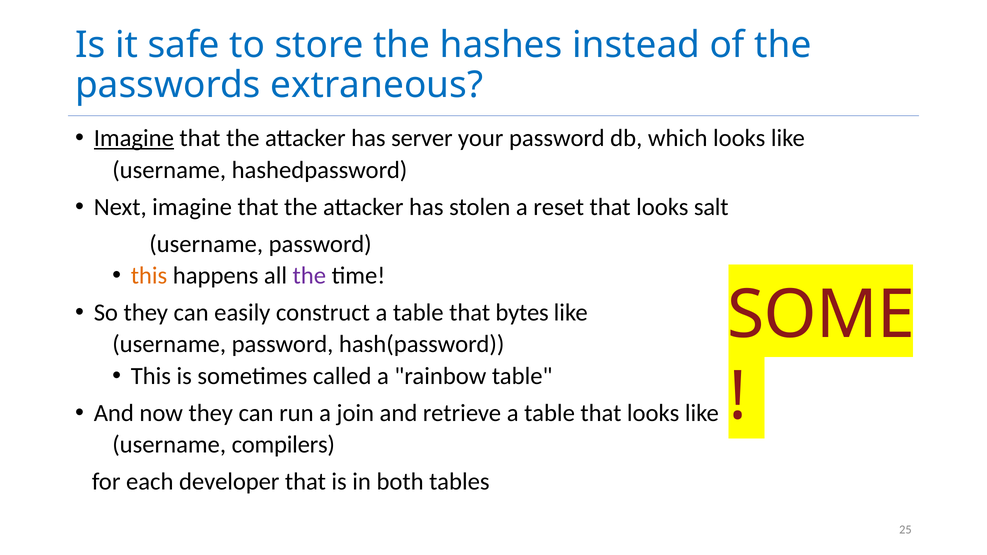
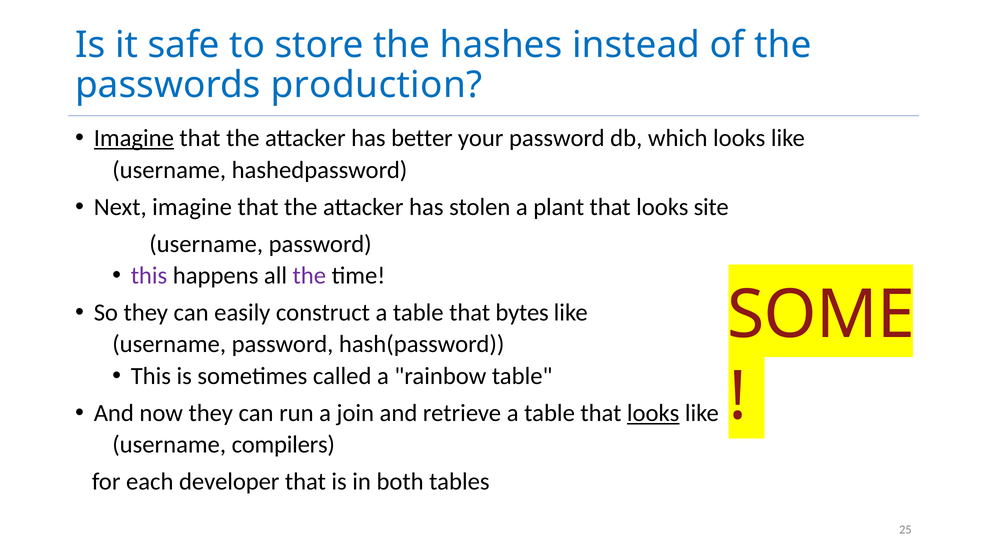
extraneous: extraneous -> production
server: server -> better
reset: reset -> plant
salt: salt -> site
this at (149, 276) colour: orange -> purple
looks at (653, 413) underline: none -> present
